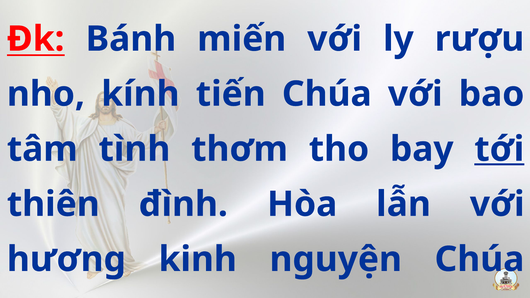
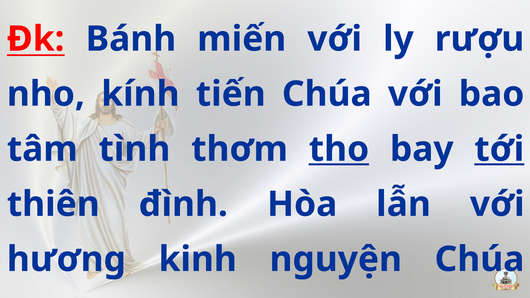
tho underline: none -> present
